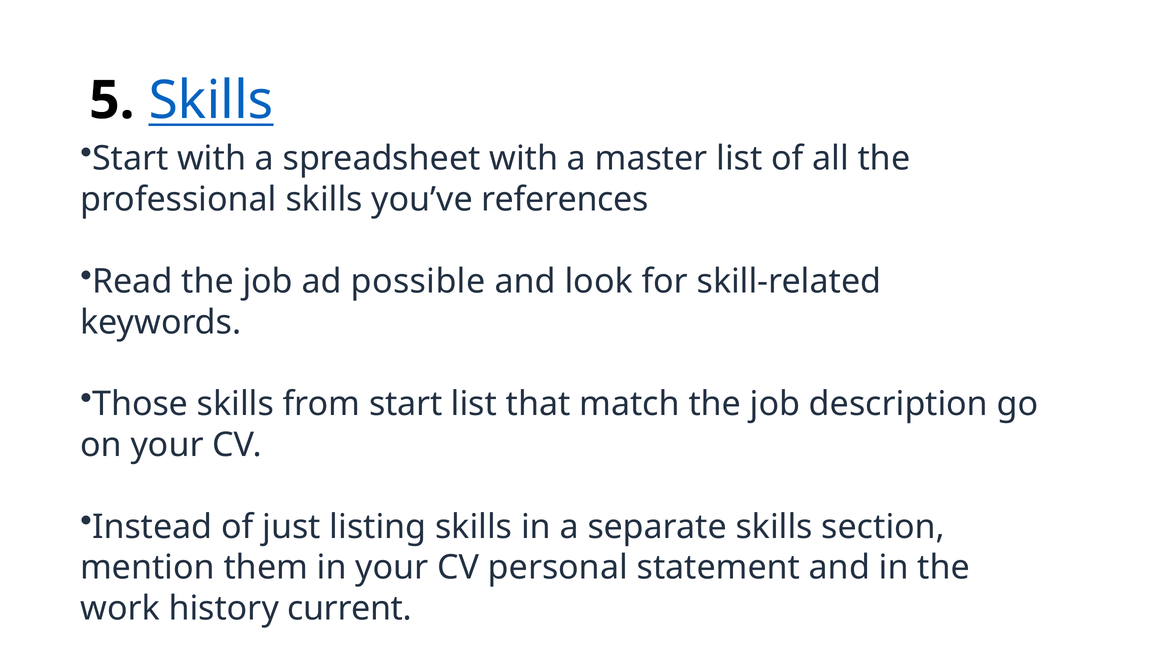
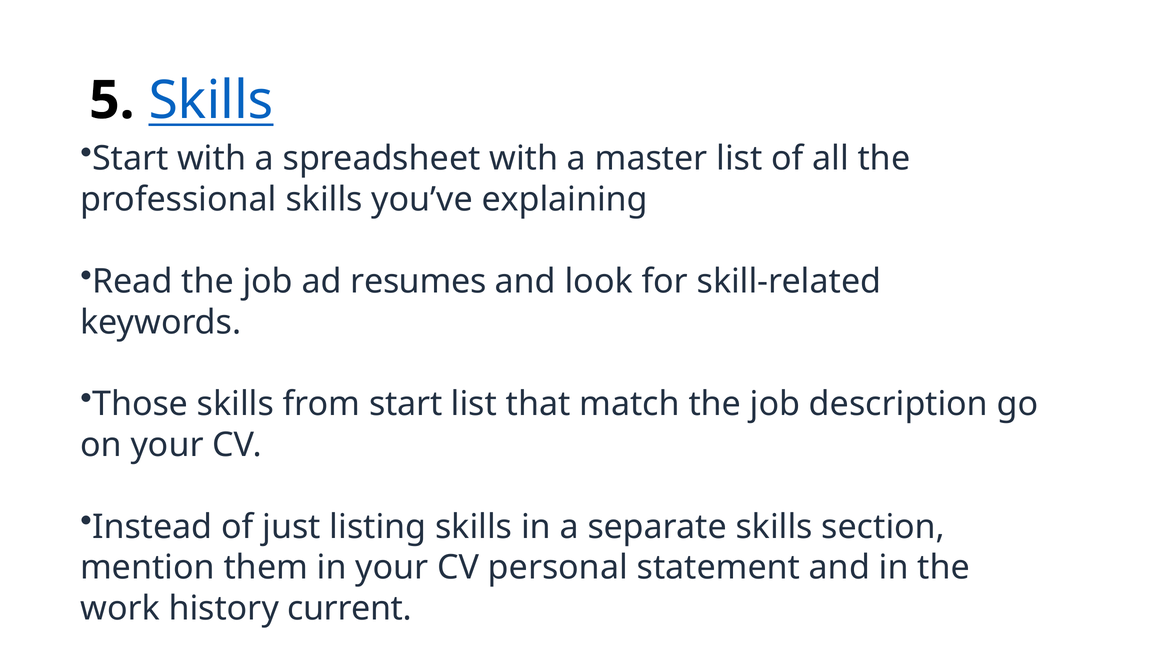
references: references -> explaining
possible: possible -> resumes
